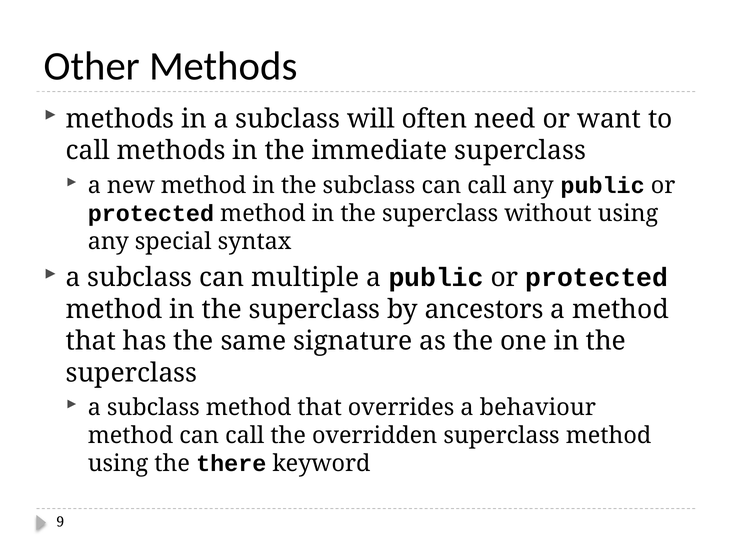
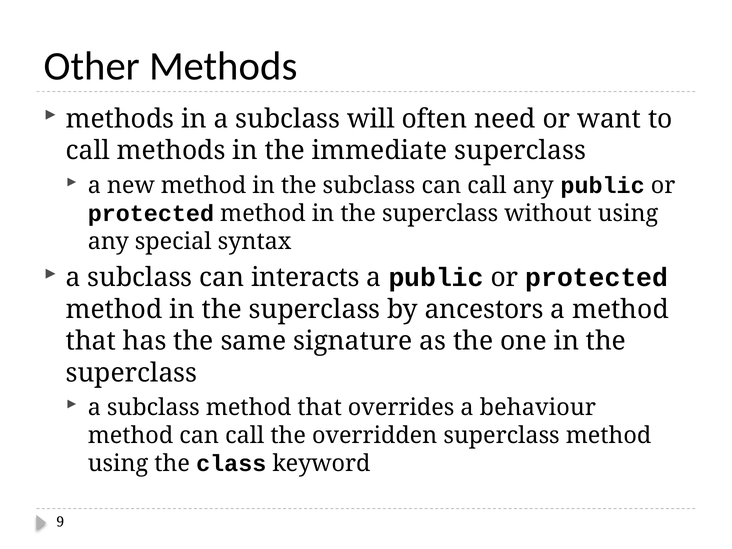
multiple: multiple -> interacts
there: there -> class
